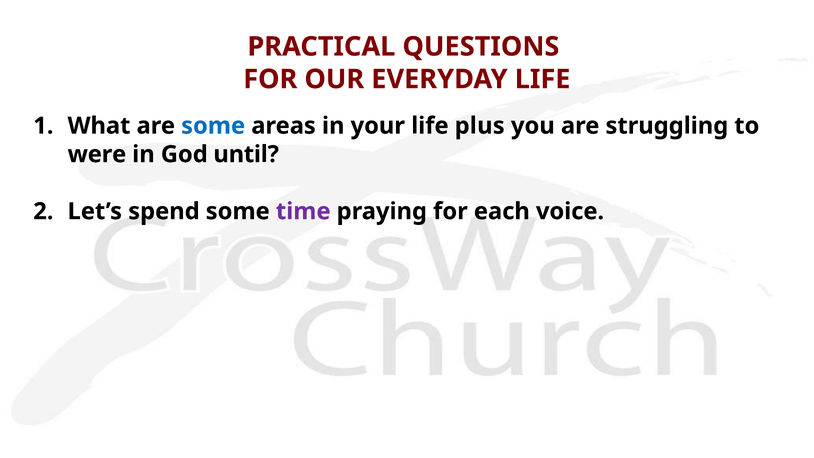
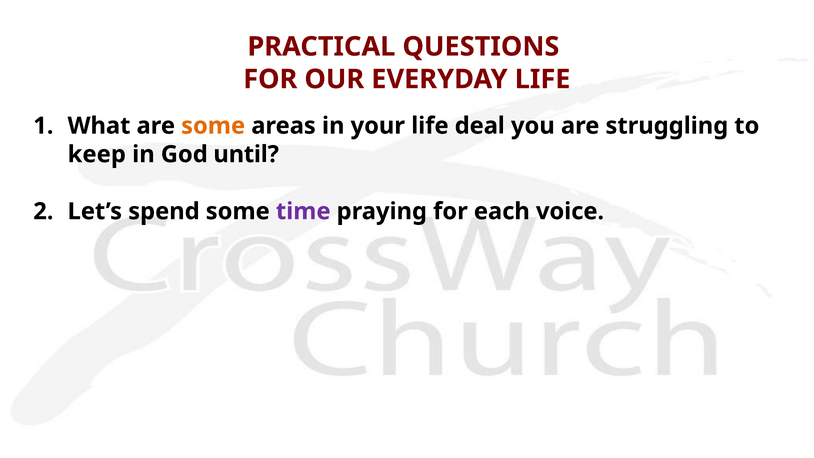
some at (213, 126) colour: blue -> orange
plus: plus -> deal
were: were -> keep
